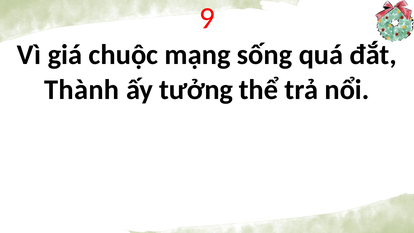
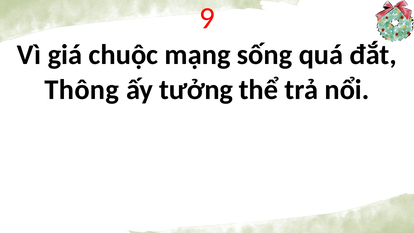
Thành: Thành -> Thông
